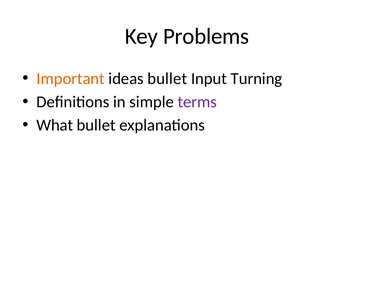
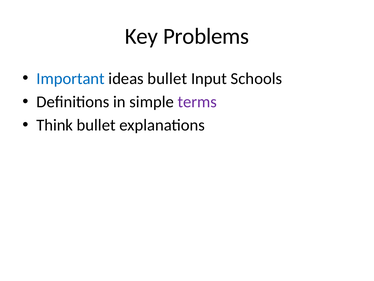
Important colour: orange -> blue
Turning: Turning -> Schools
What: What -> Think
